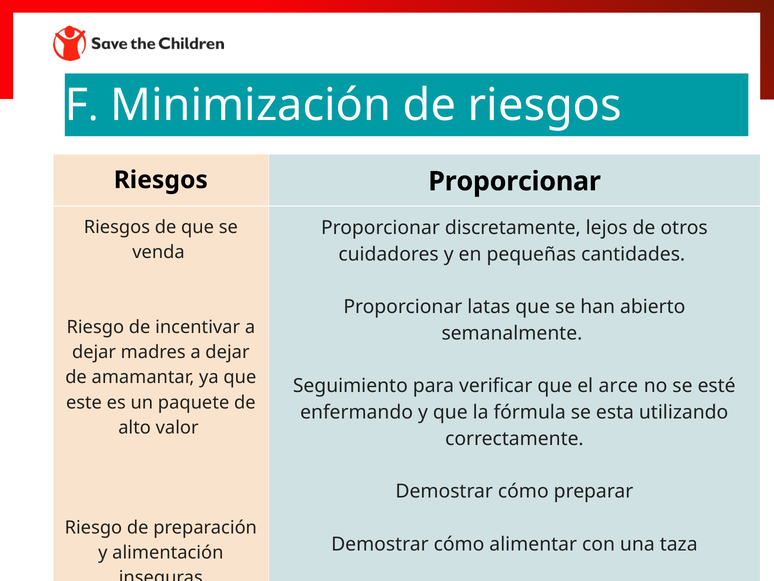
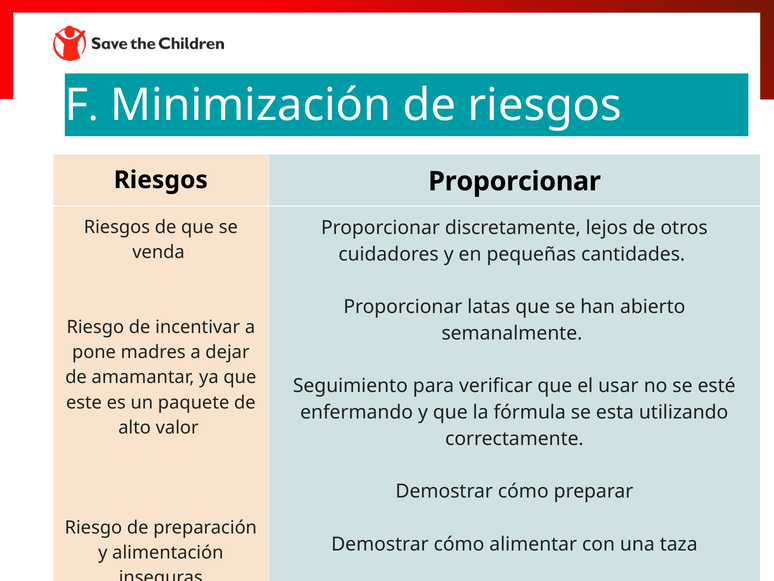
dejar at (94, 352): dejar -> pone
arce: arce -> usar
